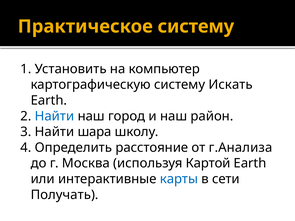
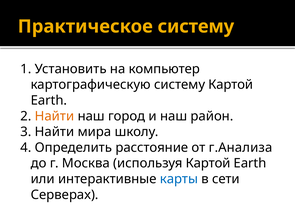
систему Искать: Искать -> Картой
Найти at (54, 116) colour: blue -> orange
шара: шара -> мира
Получать: Получать -> Серверах
